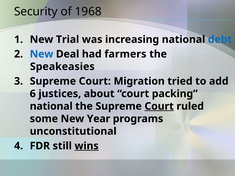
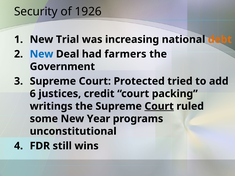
1968: 1968 -> 1926
debt colour: blue -> orange
Speakeasies: Speakeasies -> Government
Migration: Migration -> Protected
about: about -> credit
national at (51, 106): national -> writings
wins underline: present -> none
